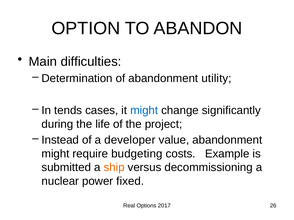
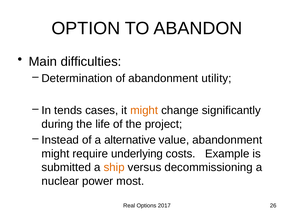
might at (144, 111) colour: blue -> orange
developer: developer -> alternative
budgeting: budgeting -> underlying
fixed: fixed -> most
